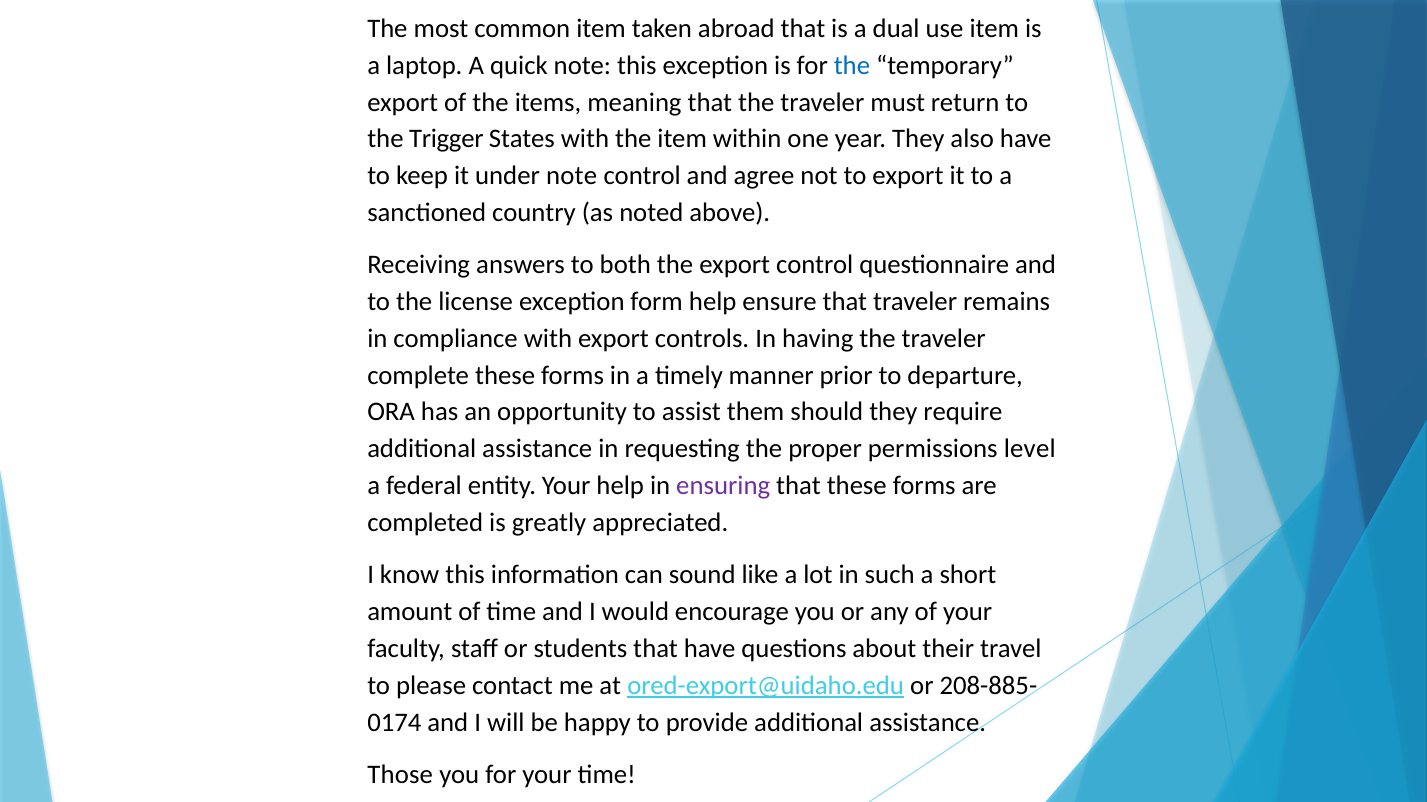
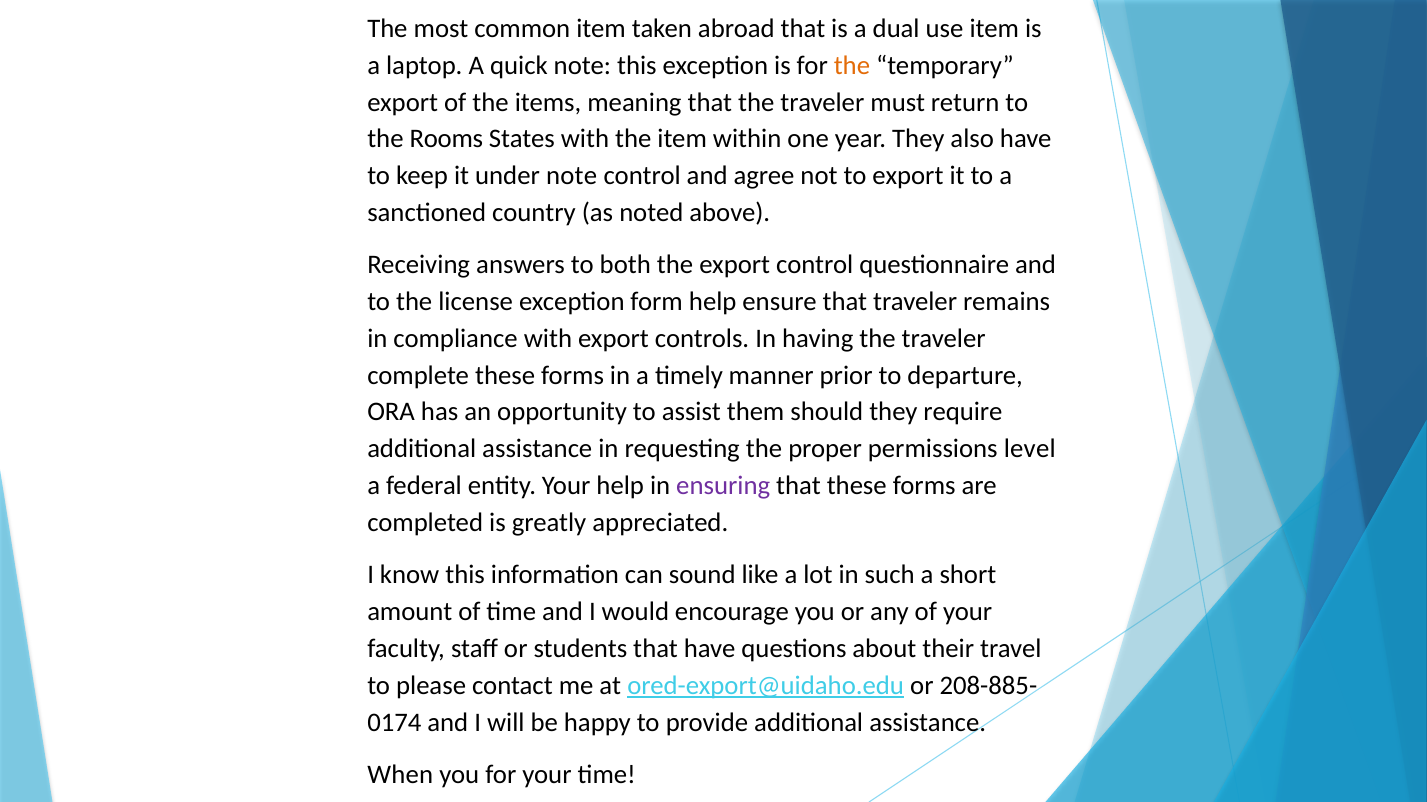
the at (852, 65) colour: blue -> orange
Trigger: Trigger -> Rooms
Those: Those -> When
